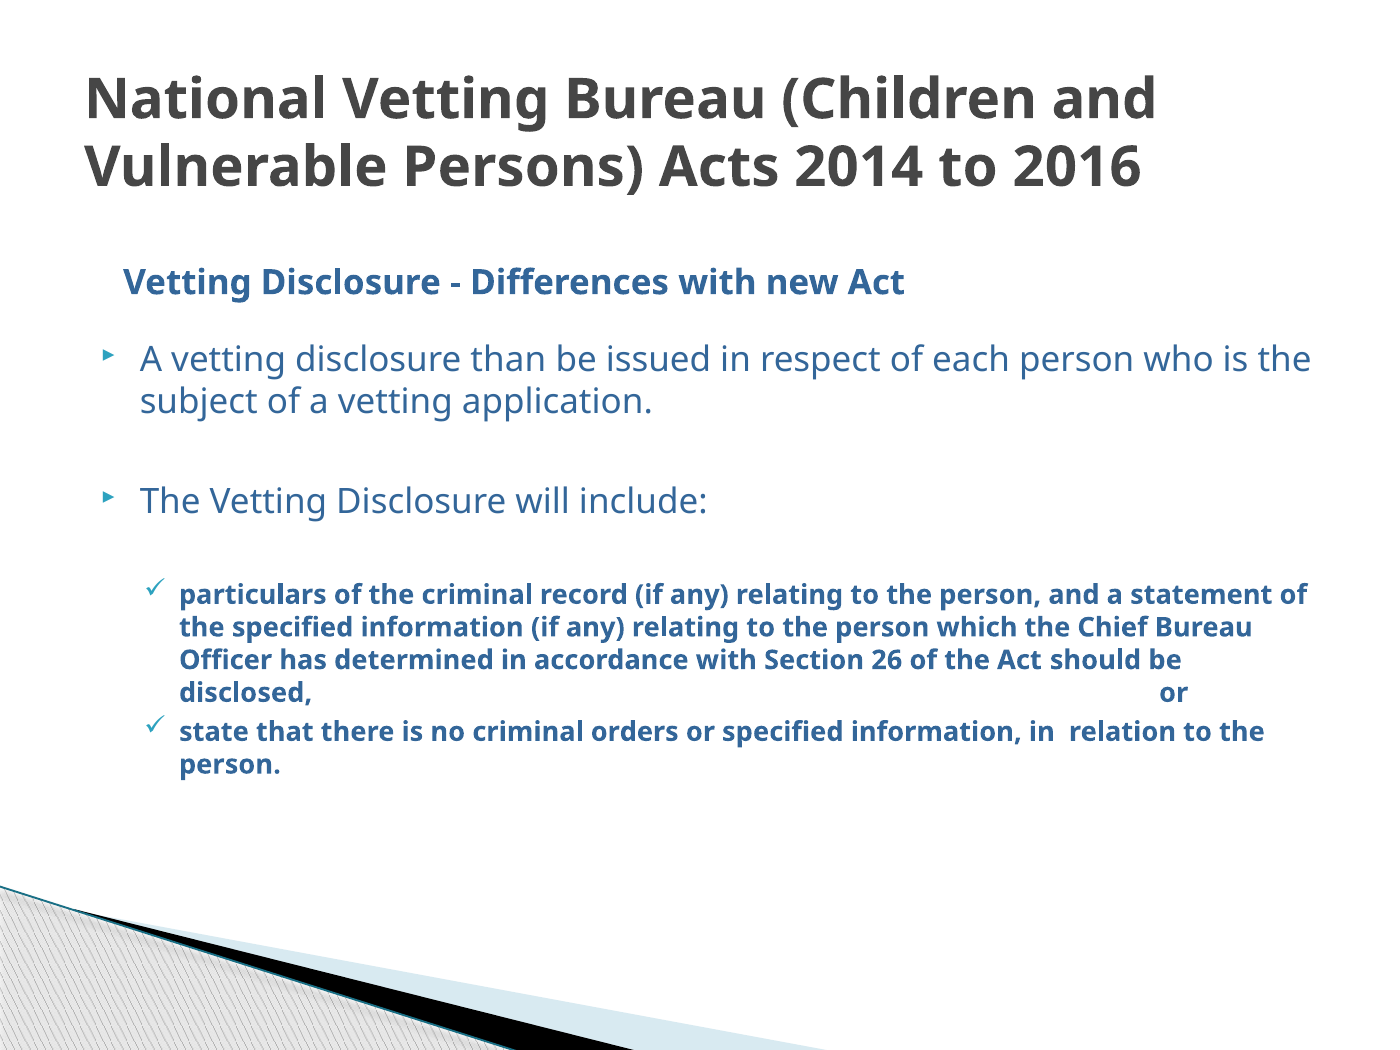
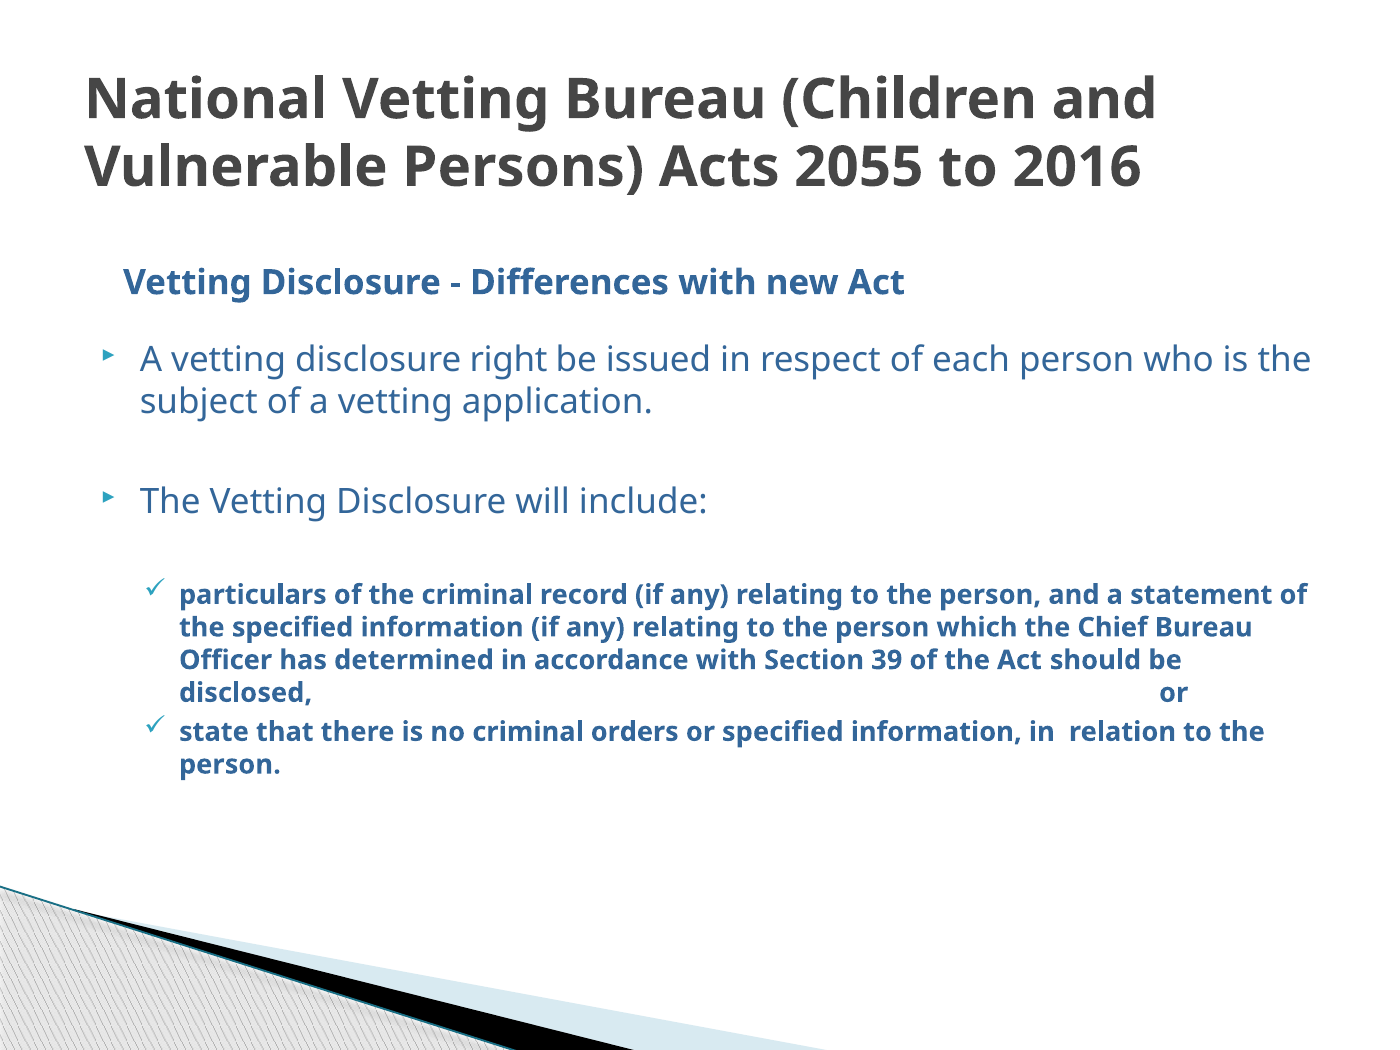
2014: 2014 -> 2055
than: than -> right
26: 26 -> 39
